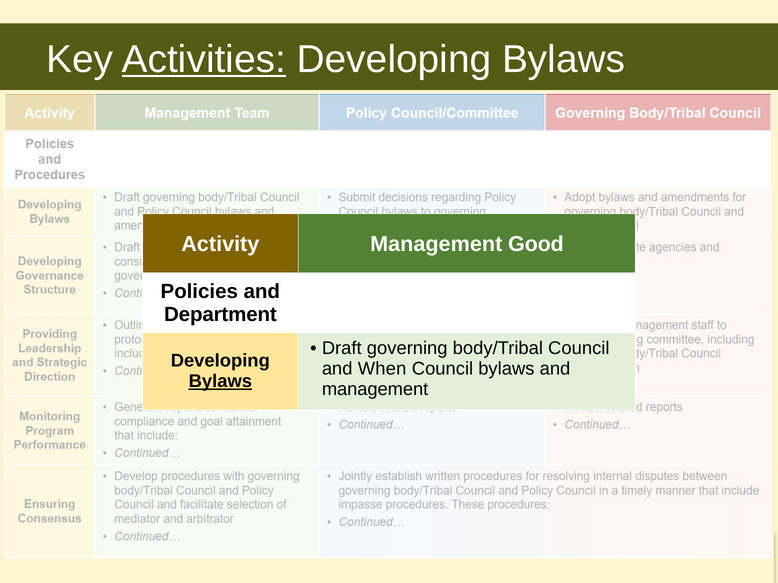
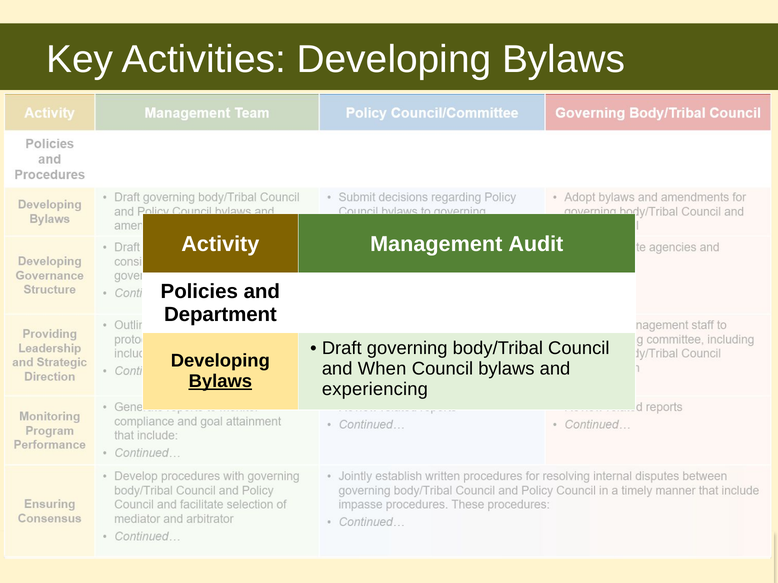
Activities underline: present -> none
Good: Good -> Audit
management at (375, 390): management -> experiencing
